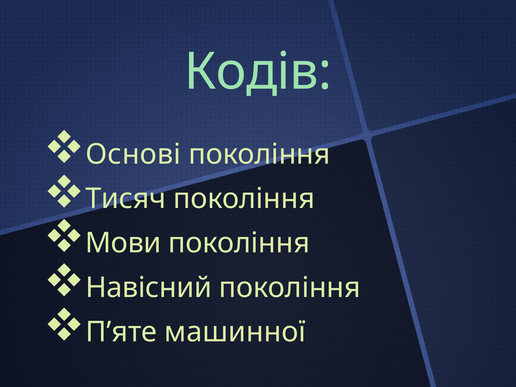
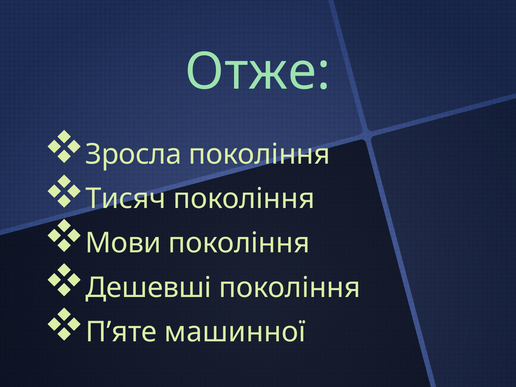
Кодів: Кодів -> Отже
Основі: Основі -> Зросла
Навісний: Навісний -> Дешевші
